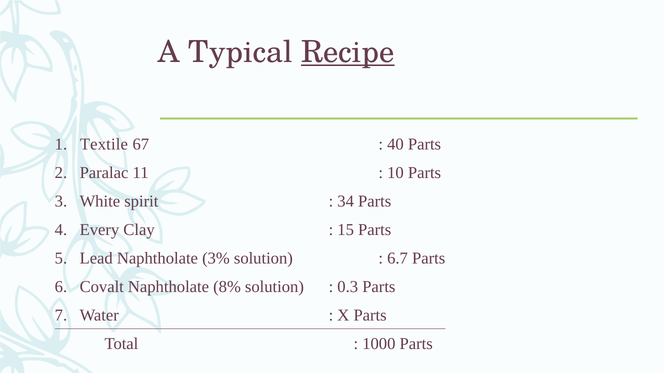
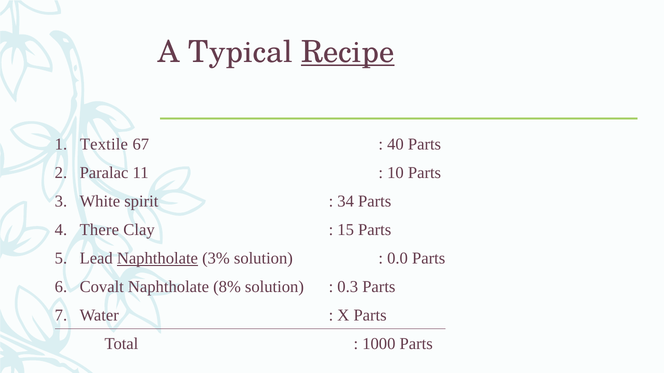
Every: Every -> There
Naphtholate at (157, 259) underline: none -> present
6.7: 6.7 -> 0.0
